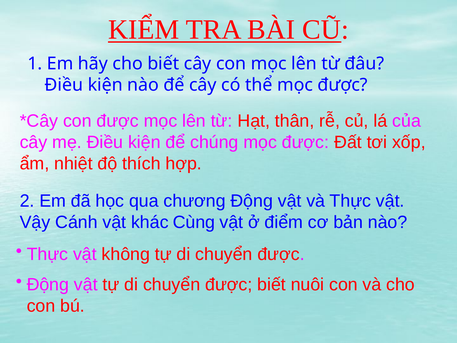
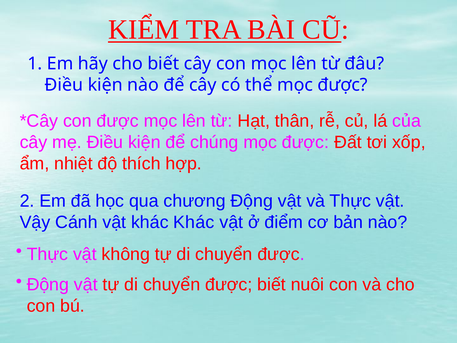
khác Cùng: Cùng -> Khác
